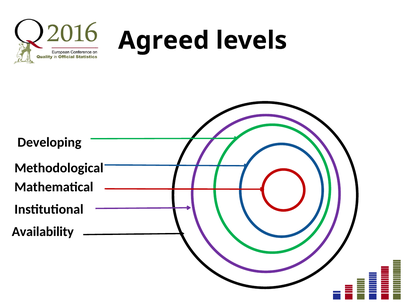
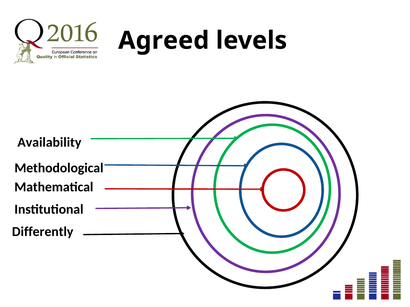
Developing: Developing -> Availability
Availability: Availability -> Differently
